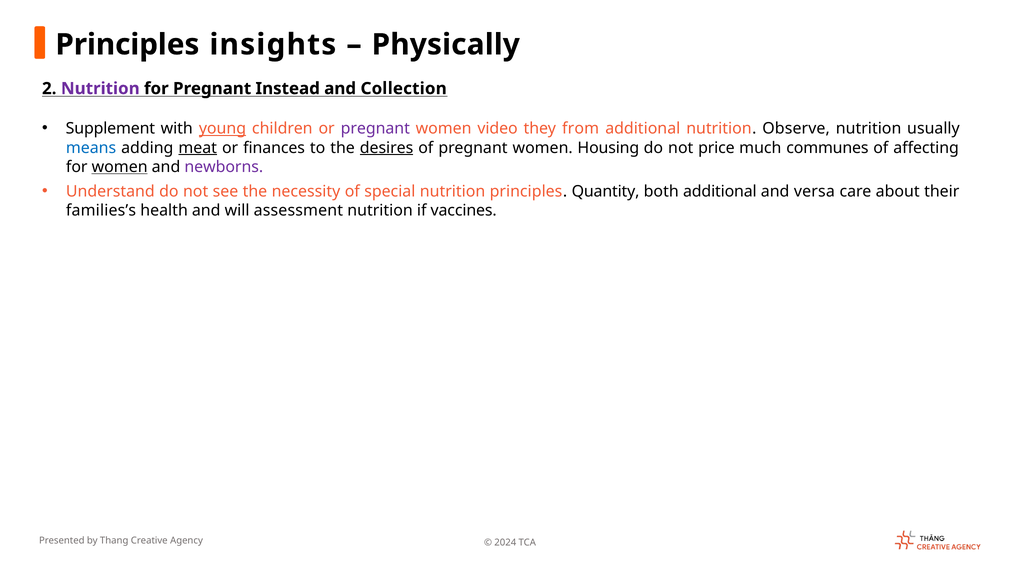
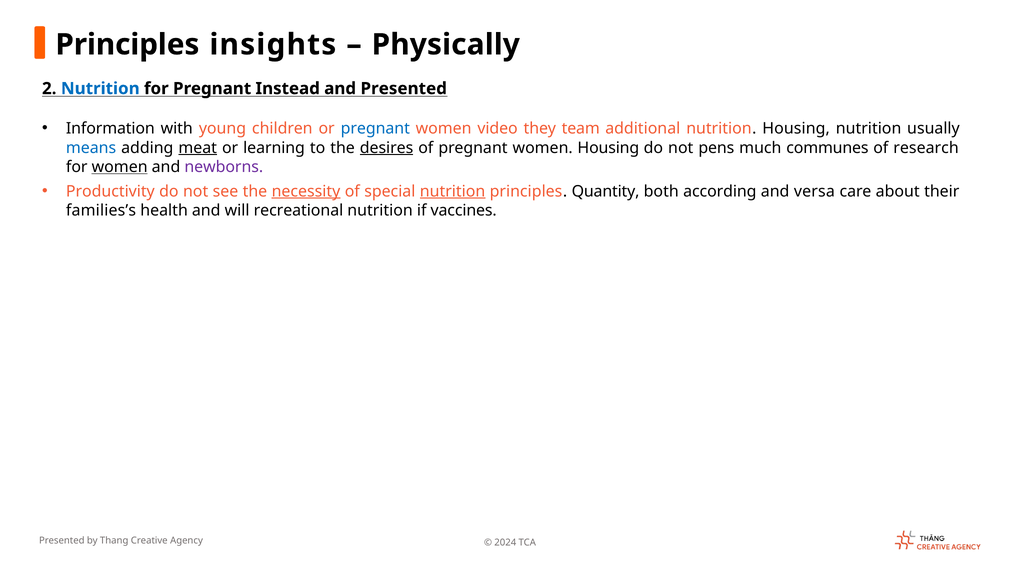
Nutrition at (100, 89) colour: purple -> blue
and Collection: Collection -> Presented
Supplement: Supplement -> Information
young underline: present -> none
pregnant at (375, 129) colour: purple -> blue
from: from -> team
nutrition Observe: Observe -> Housing
finances: finances -> learning
price: price -> pens
affecting: affecting -> research
Understand: Understand -> Productivity
necessity underline: none -> present
nutrition at (453, 191) underline: none -> present
both additional: additional -> according
assessment: assessment -> recreational
